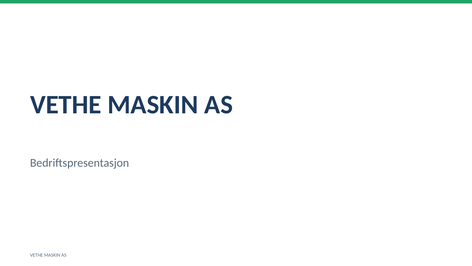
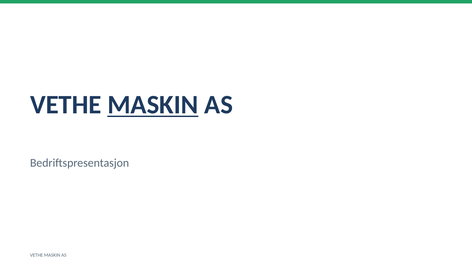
MASKIN at (153, 105) underline: none -> present
